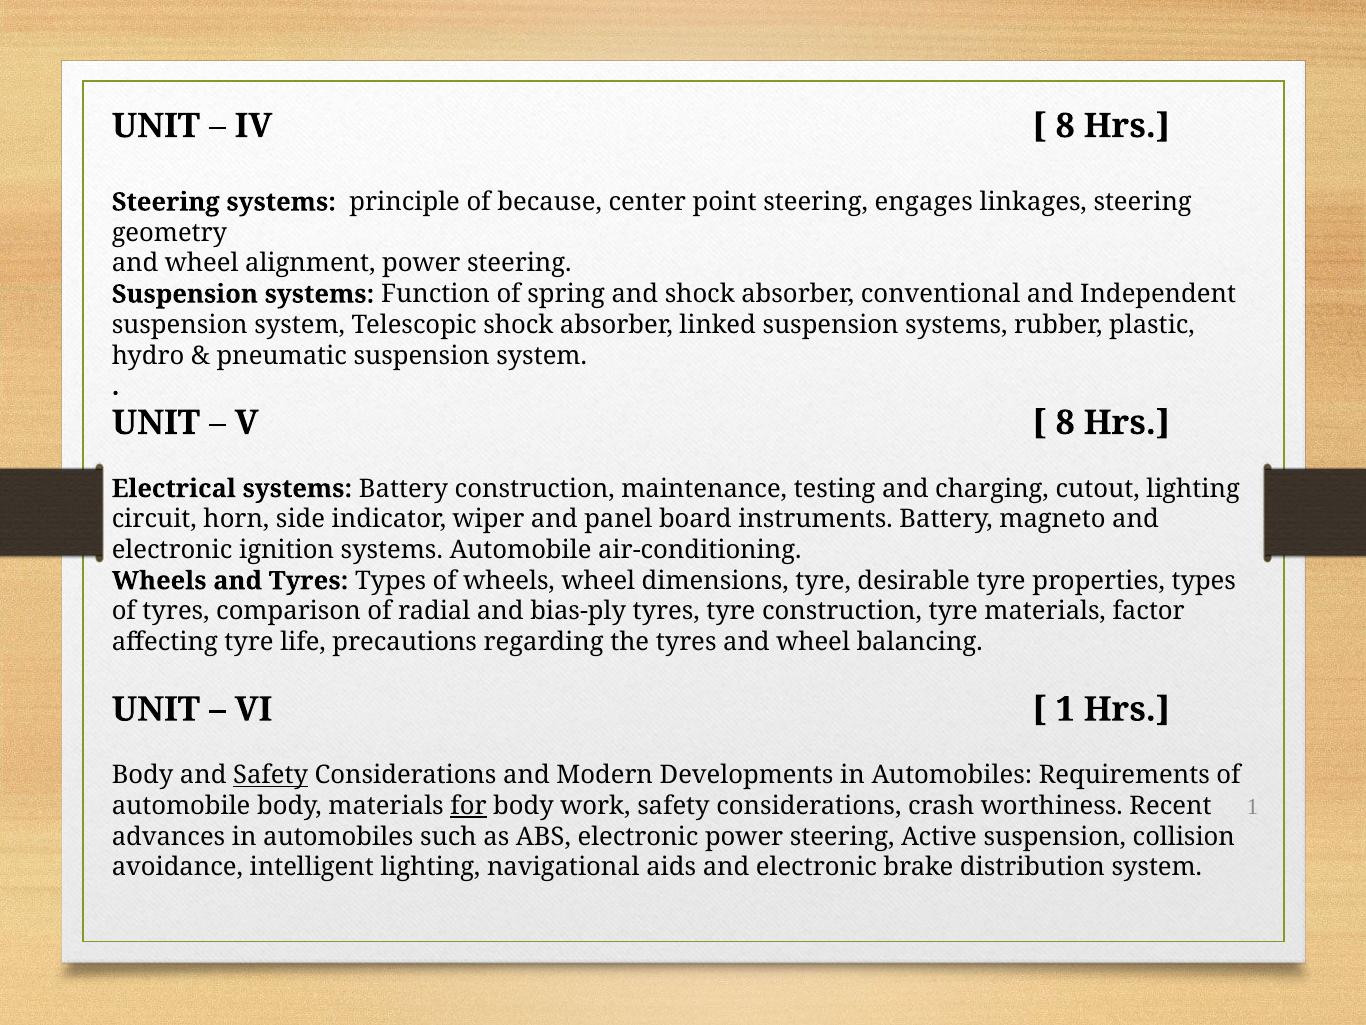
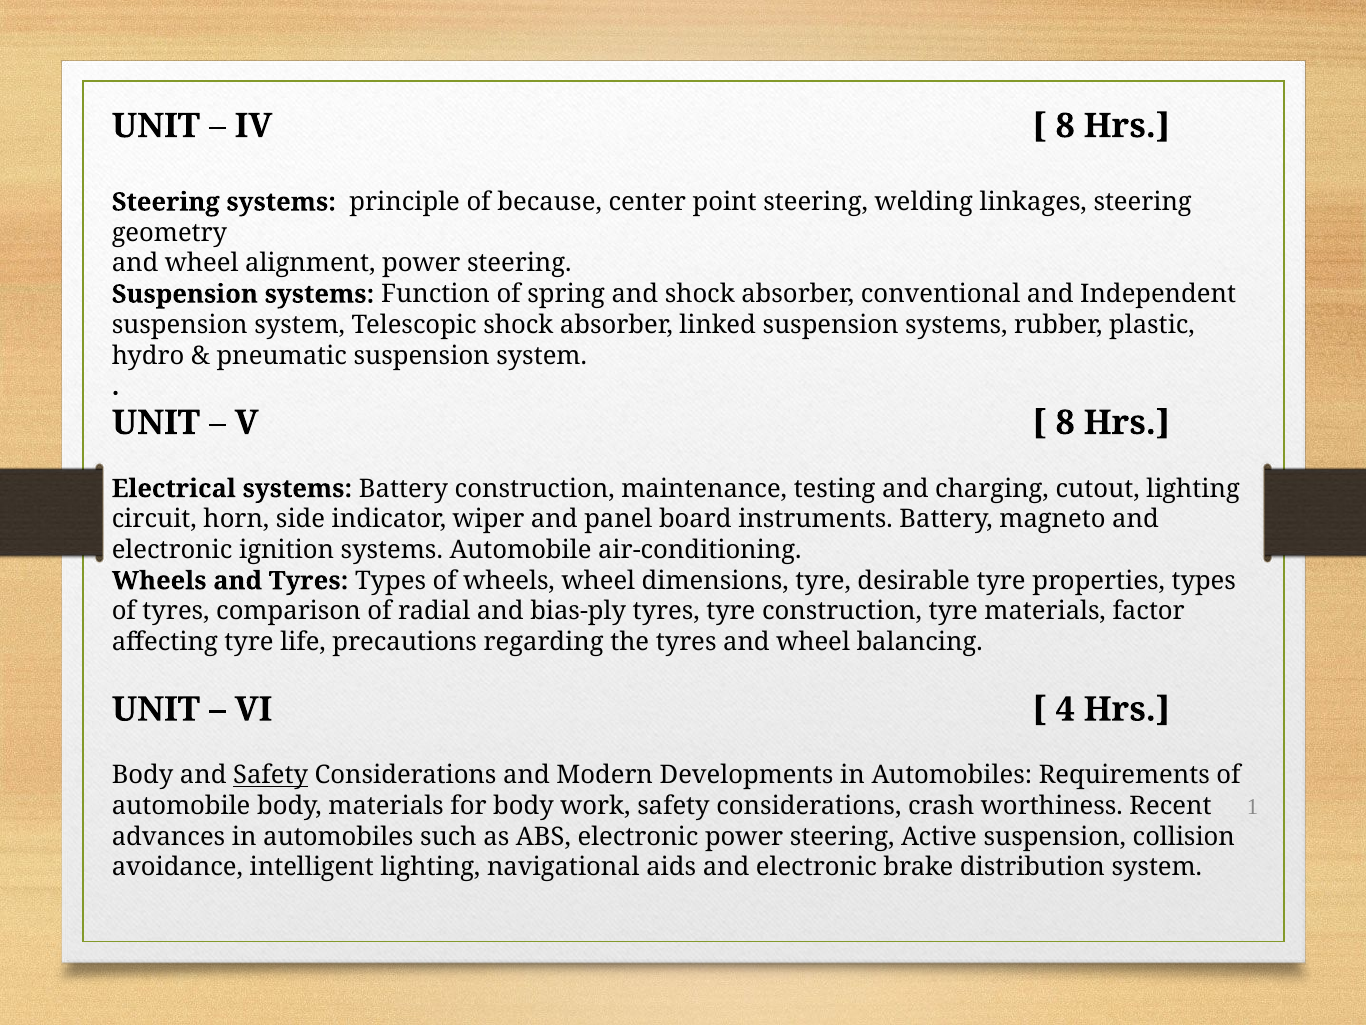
engages: engages -> welding
1 at (1065, 709): 1 -> 4
for underline: present -> none
